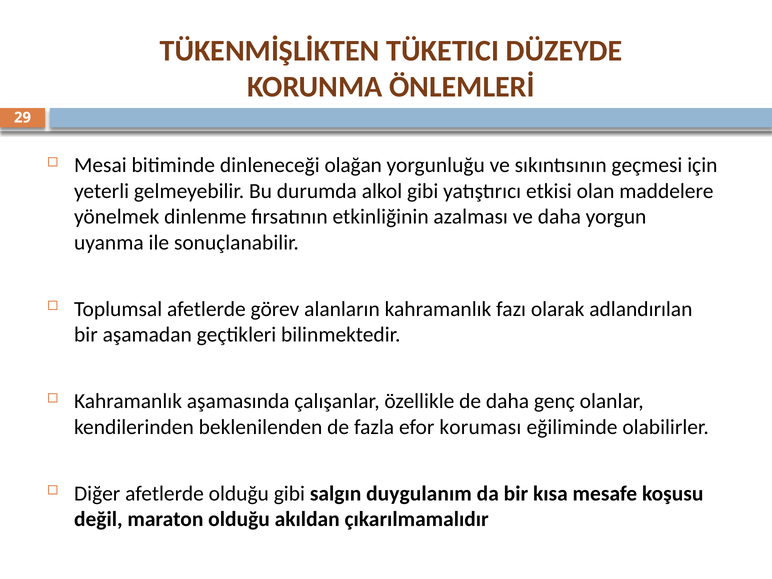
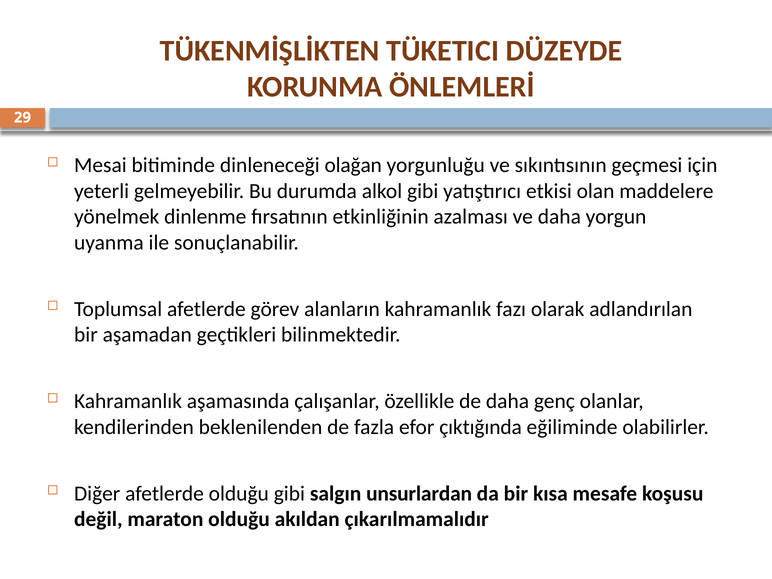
koruması: koruması -> çıktığında
duygulanım: duygulanım -> unsurlardan
